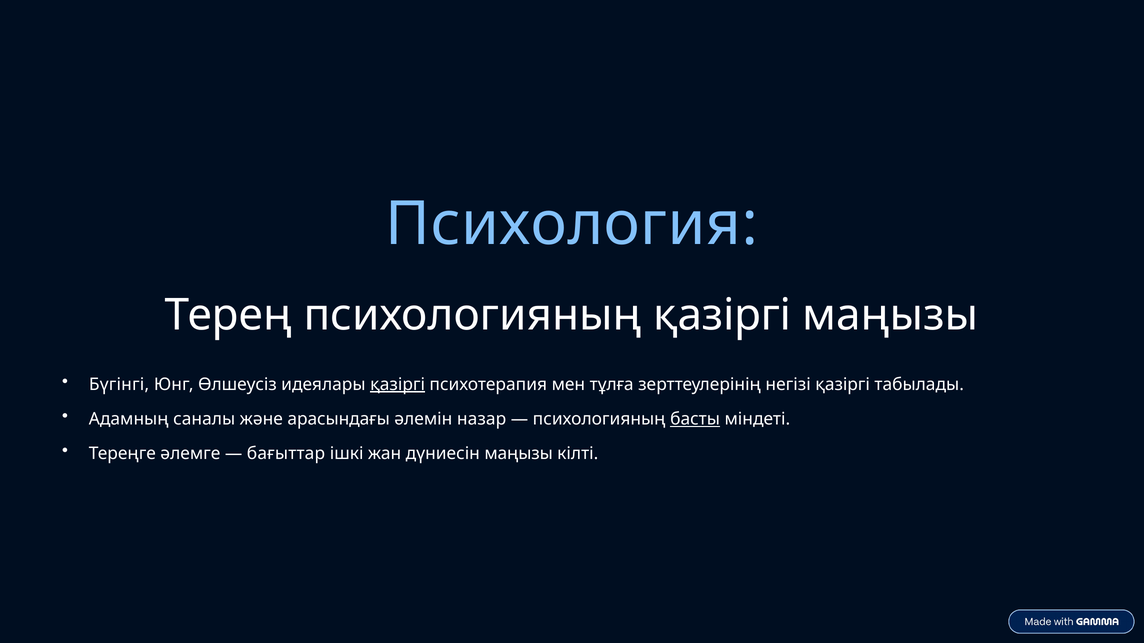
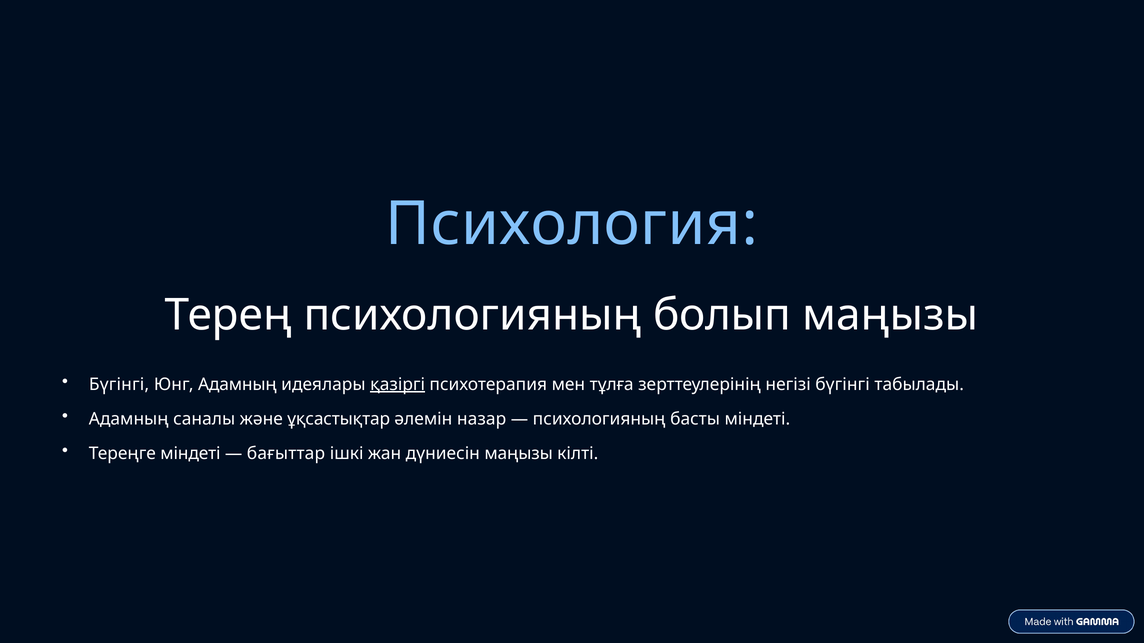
психологияның қазіргі: қазіргі -> болып
Юнг Өлшеусіз: Өлшеусіз -> Адамның
негізі қазіргі: қазіргі -> бүгінгі
арасындағы: арасындағы -> ұқсастықтар
басты underline: present -> none
Тереңге әлемге: әлемге -> міндеті
